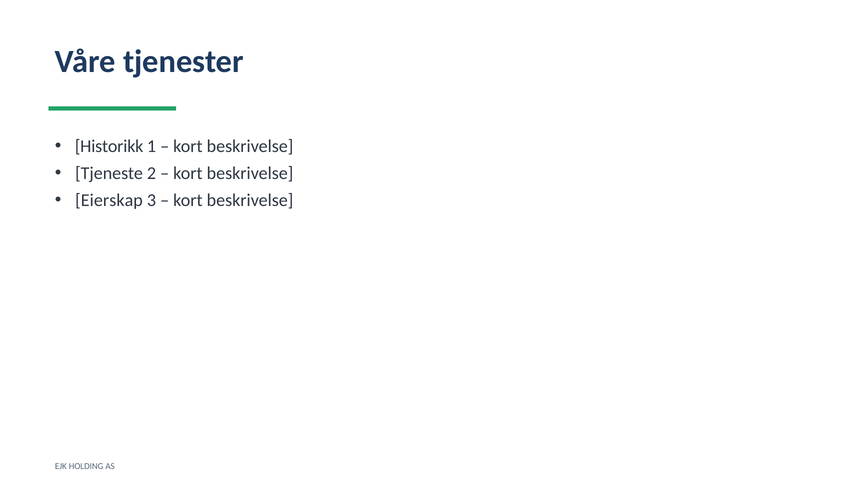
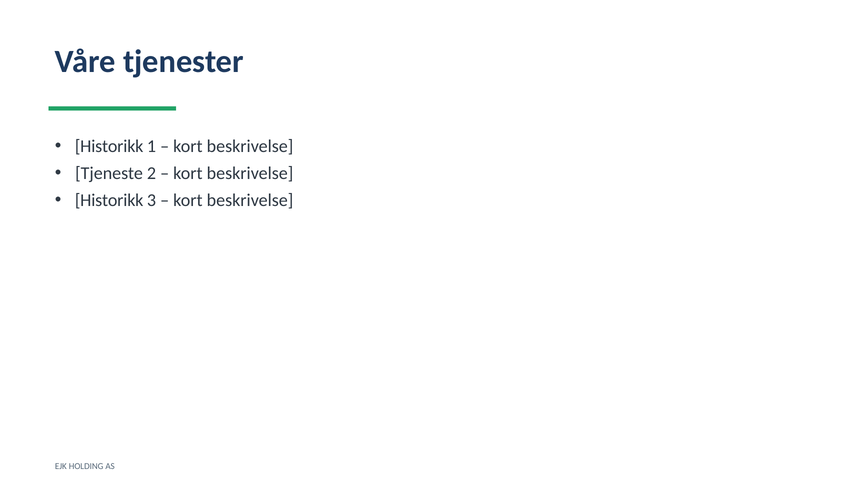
Eierskap at (109, 200): Eierskap -> Historikk
